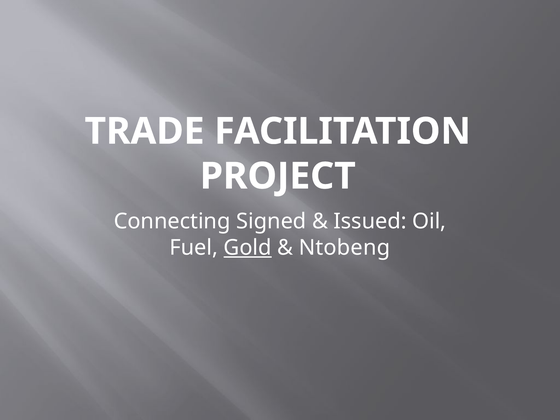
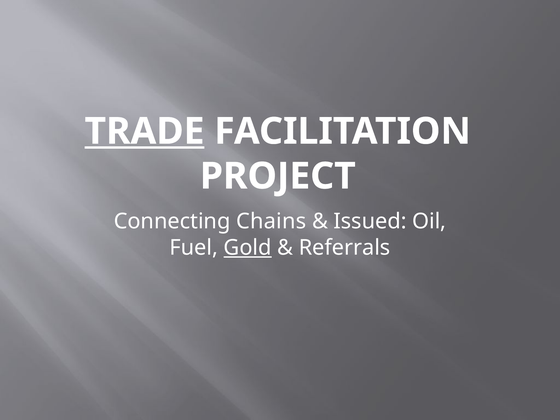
TRADE underline: none -> present
Signed: Signed -> Chains
Ntobeng: Ntobeng -> Referrals
